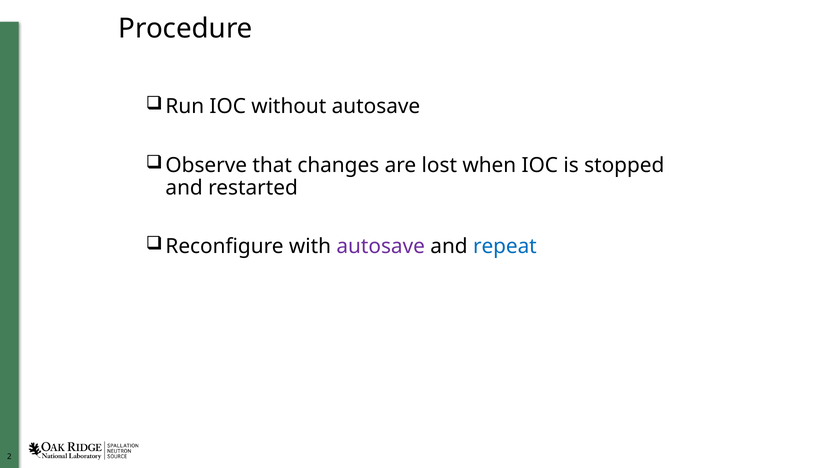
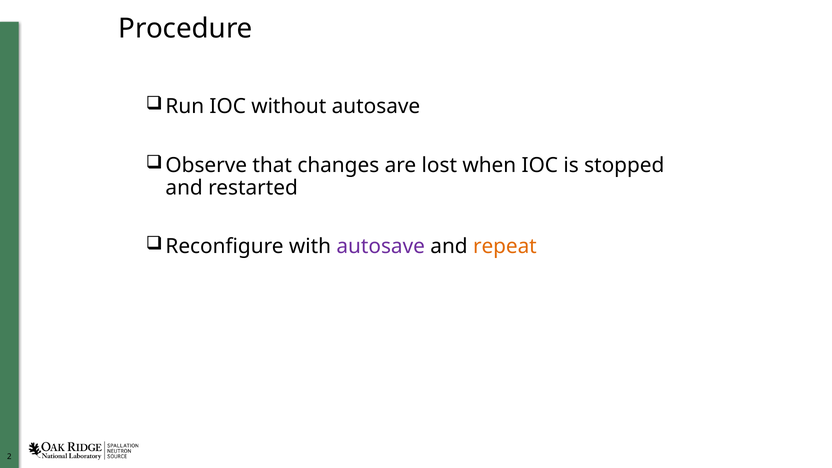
repeat colour: blue -> orange
